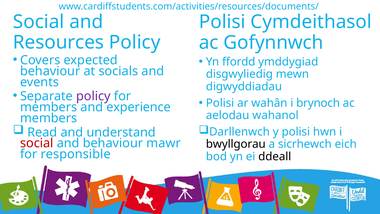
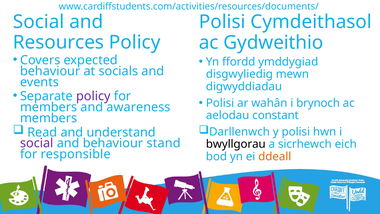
Gofynnwch: Gofynnwch -> Gydweithio
experience: experience -> awareness
wahanol: wahanol -> constant
social at (37, 143) colour: red -> purple
mawr: mawr -> stand
ddeall colour: black -> orange
